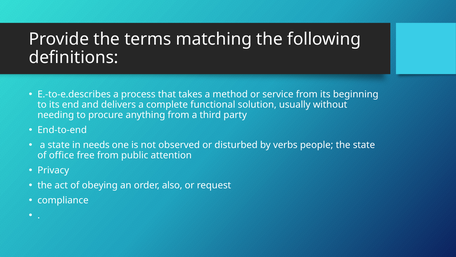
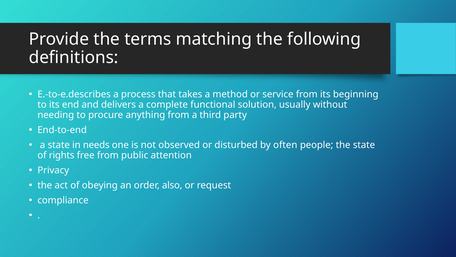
verbs: verbs -> often
office: office -> rights
